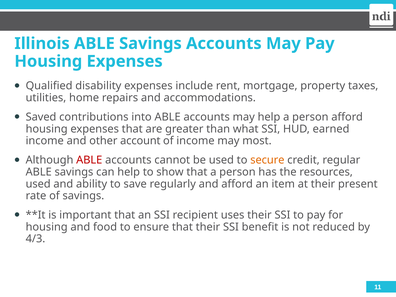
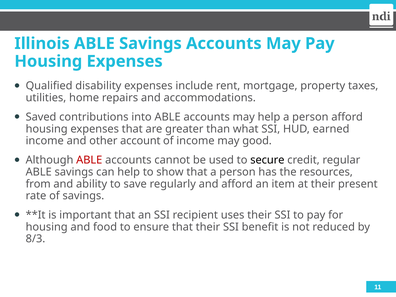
most: most -> good
secure colour: orange -> black
used at (38, 184): used -> from
4/3: 4/3 -> 8/3
